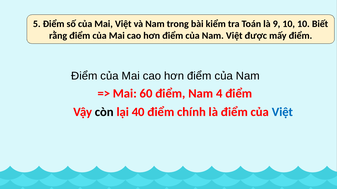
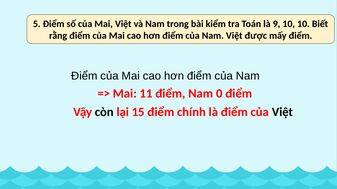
60: 60 -> 11
4: 4 -> 0
40: 40 -> 15
Việt at (282, 112) colour: blue -> black
